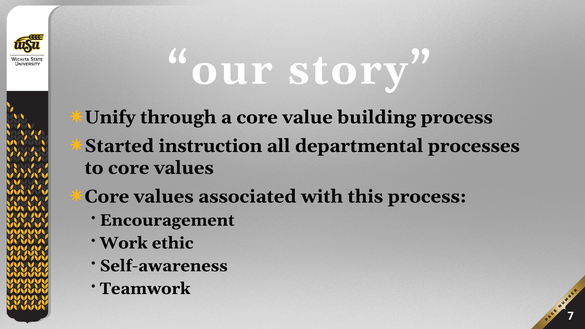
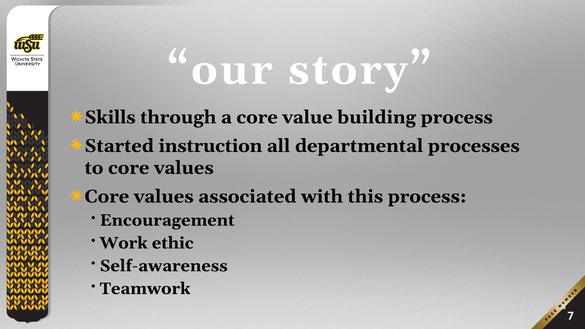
Unify: Unify -> Skills
